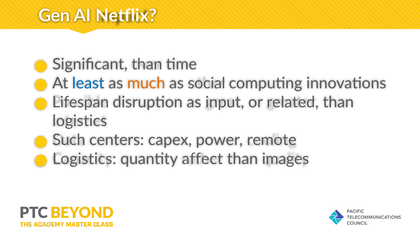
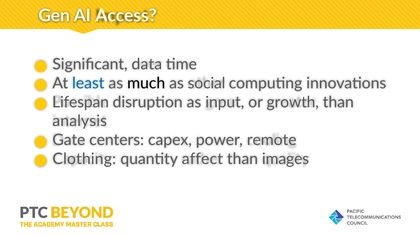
Netflix: Netflix -> Access
Significant than: than -> data
much colour: orange -> black
related: related -> growth
logistics at (80, 121): logistics -> analysis
Such: Such -> Gate
Logistics at (84, 159): Logistics -> Clothing
